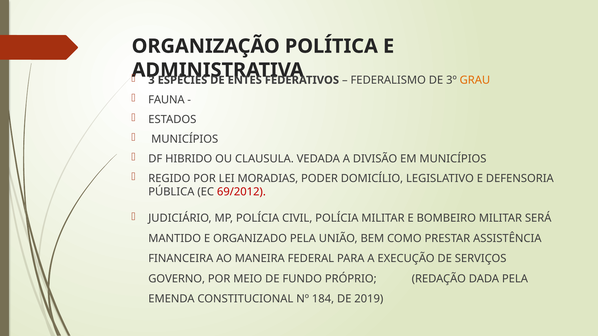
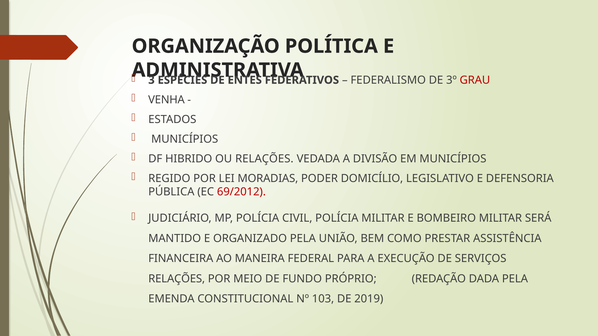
GRAU colour: orange -> red
FAUNA: FAUNA -> VENHA
OU CLAUSULA: CLAUSULA -> RELAÇÕES
GOVERNO at (177, 279): GOVERNO -> RELAÇÕES
184: 184 -> 103
